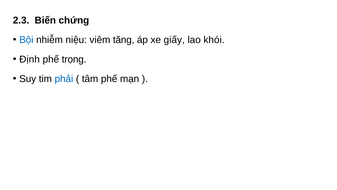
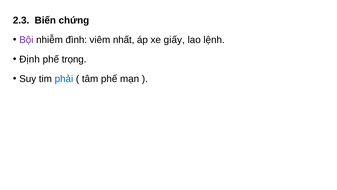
Bội colour: blue -> purple
niệu: niệu -> đình
tăng: tăng -> nhất
khói: khói -> lệnh
